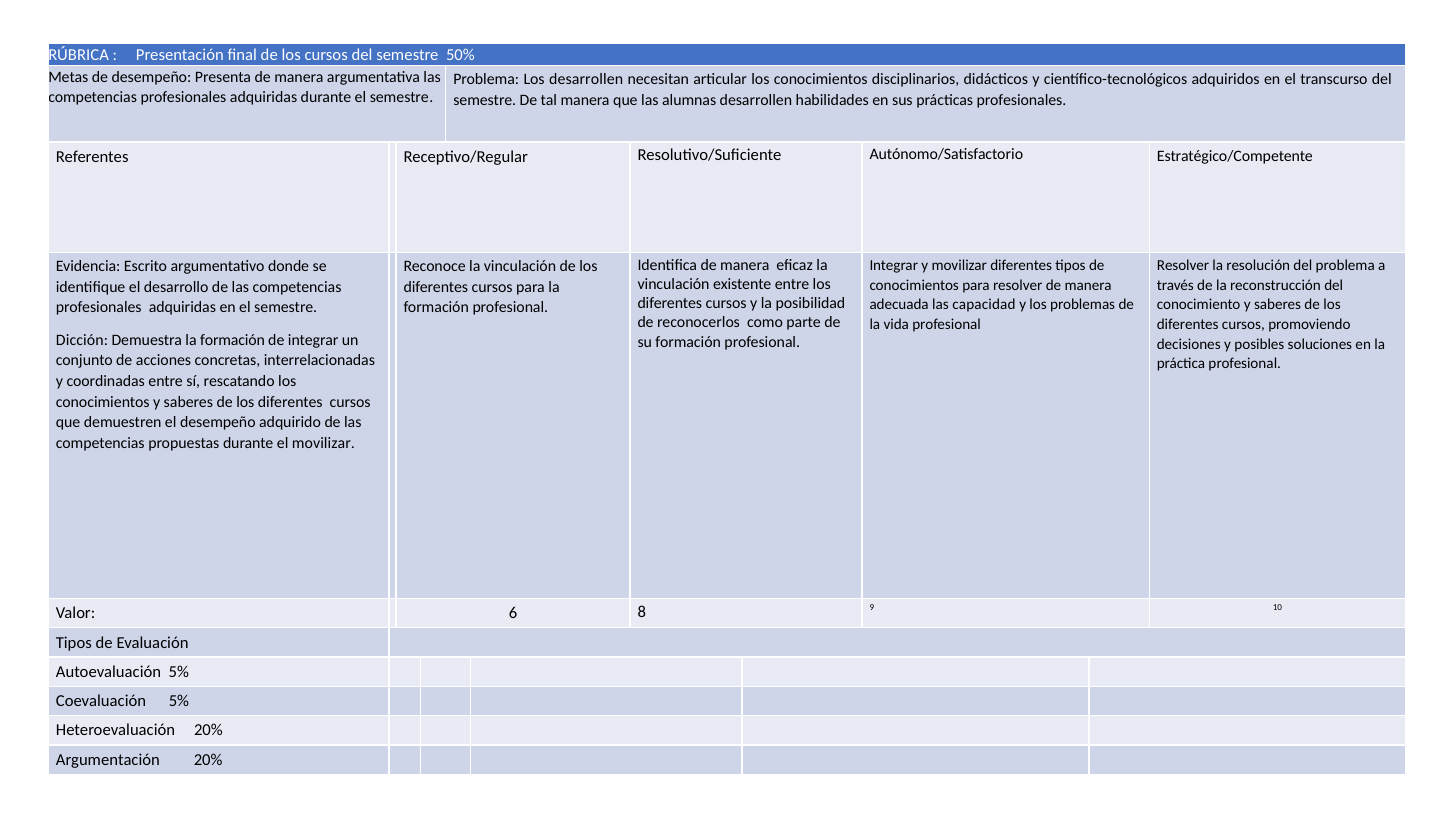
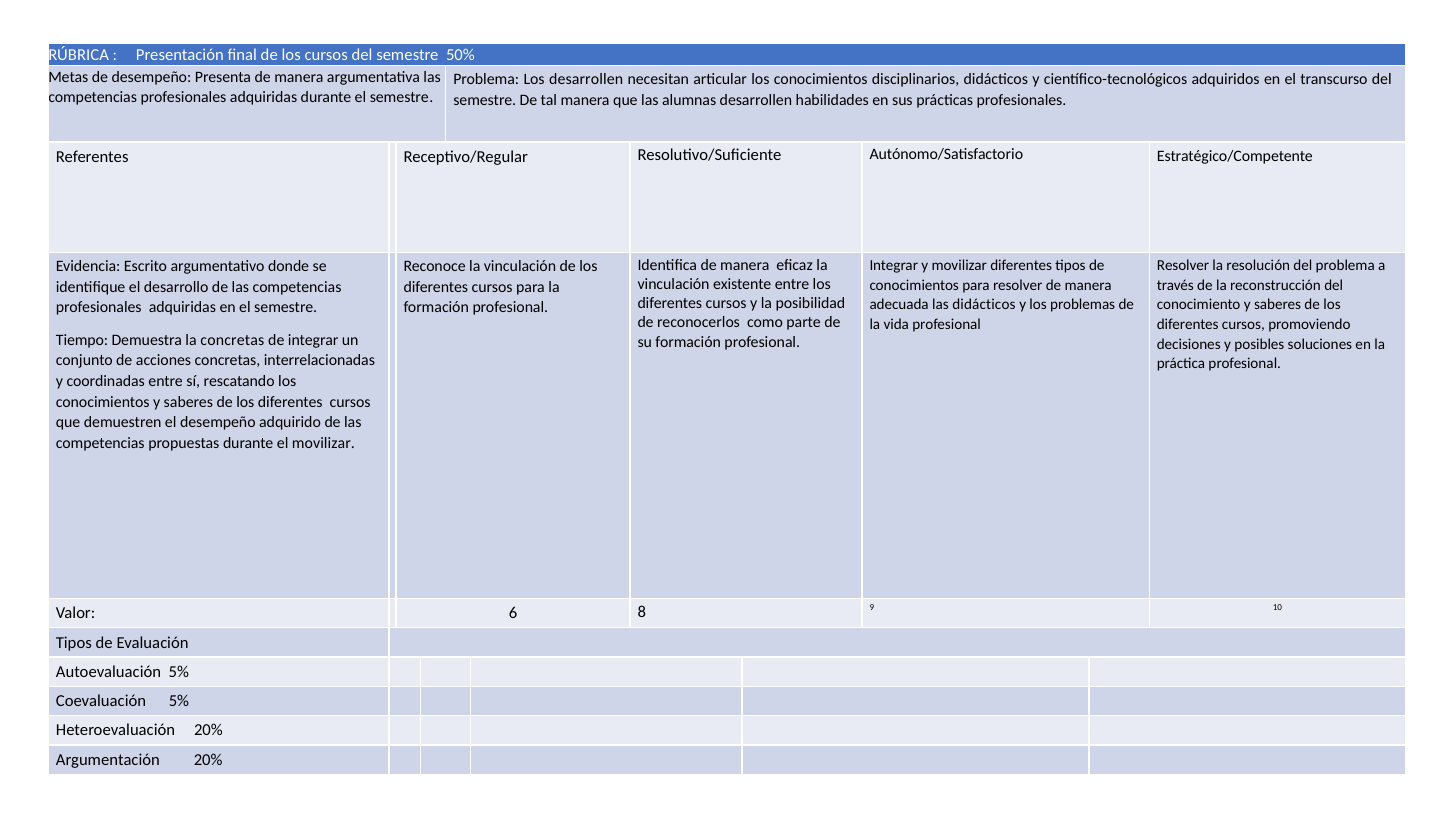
las capacidad: capacidad -> didácticos
Dicción: Dicción -> Tiempo
Demuestra la formación: formación -> concretas
